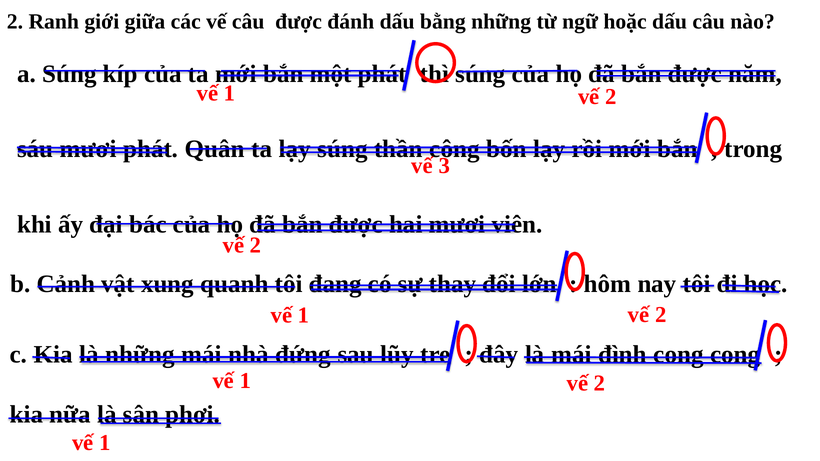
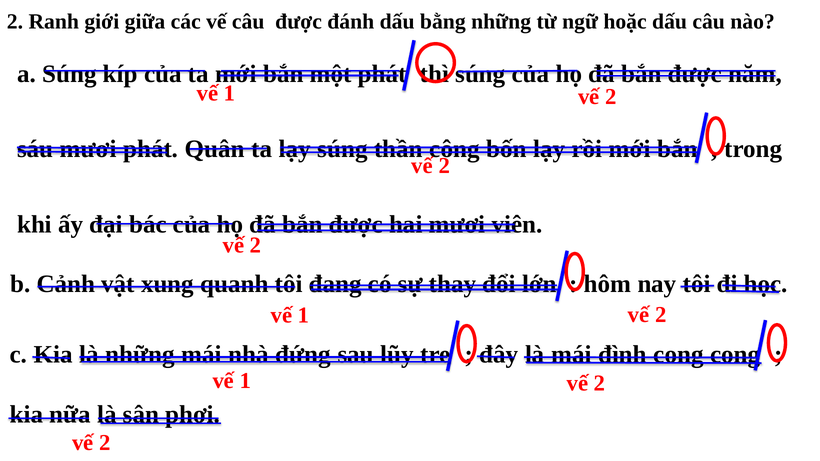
3 at (444, 166): 3 -> 2
1 at (105, 443): 1 -> 2
